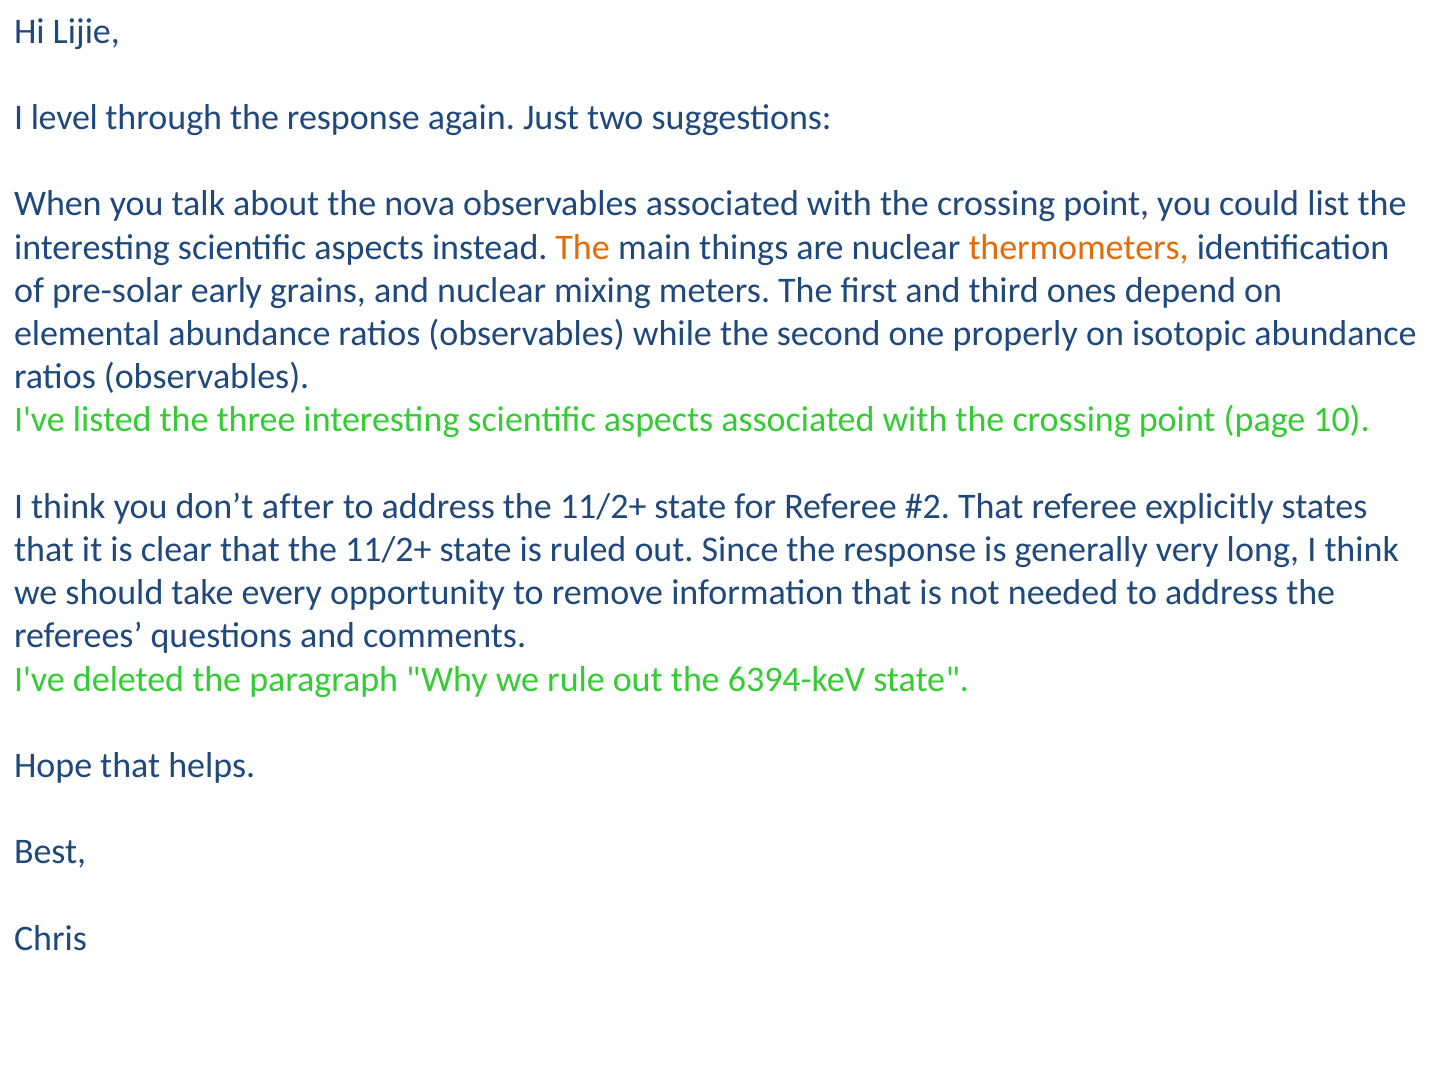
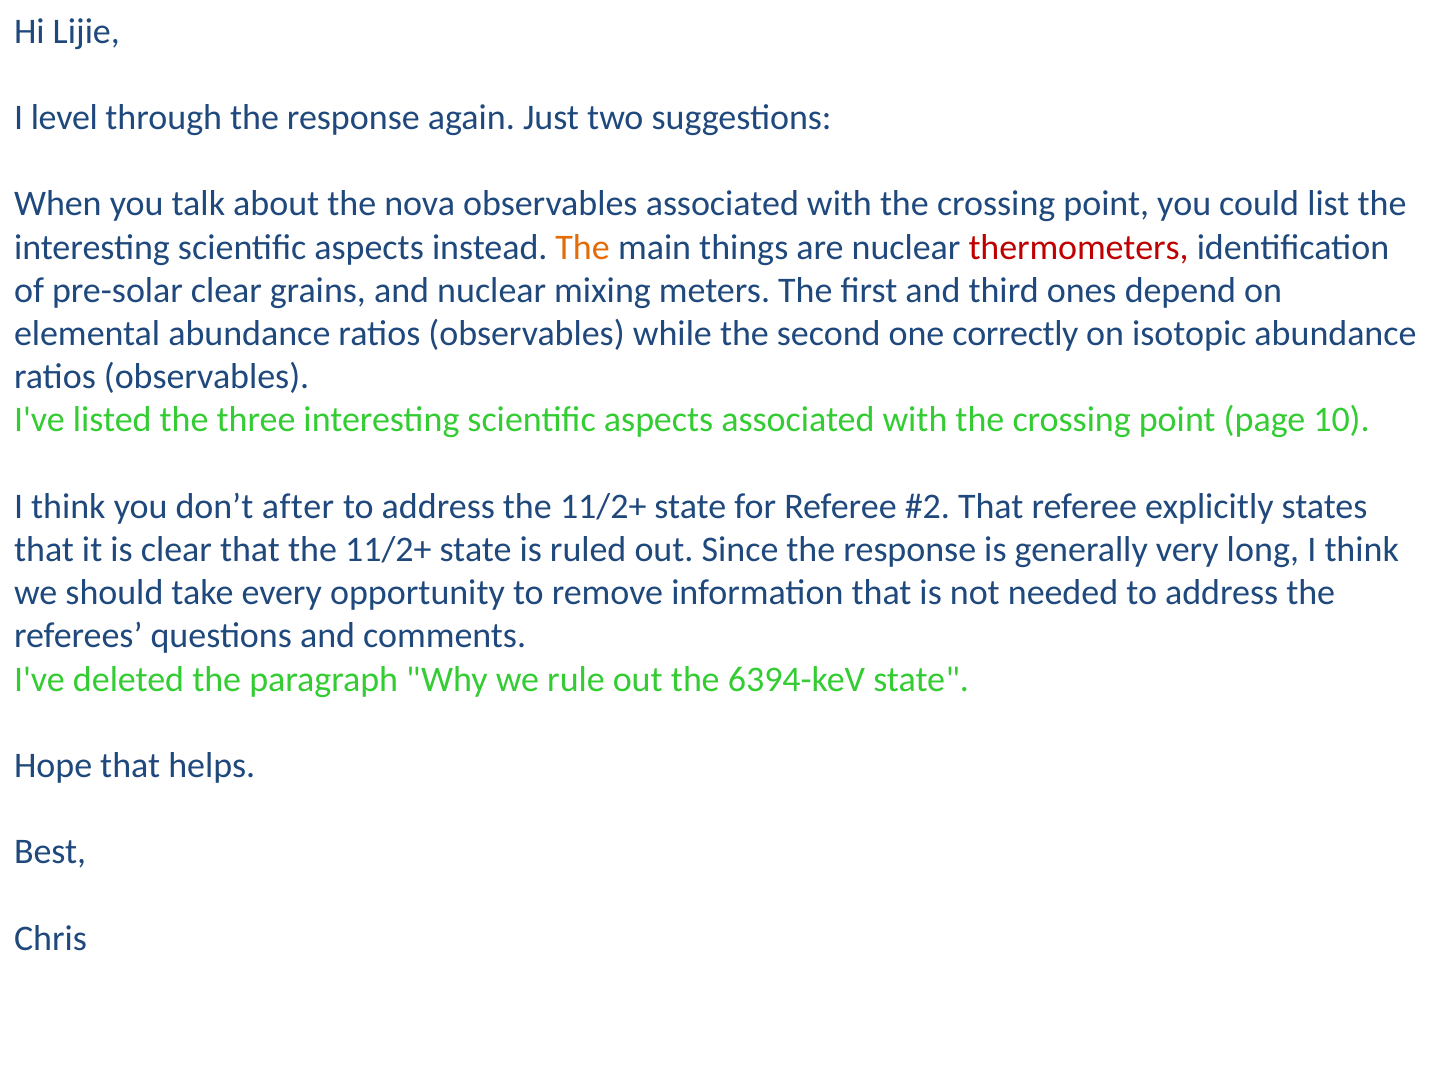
thermometers colour: orange -> red
pre-solar early: early -> clear
properly: properly -> correctly
